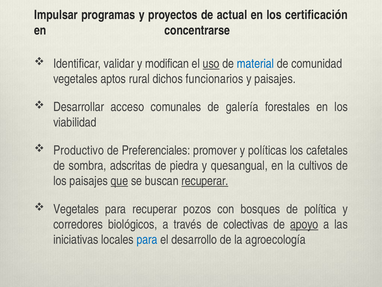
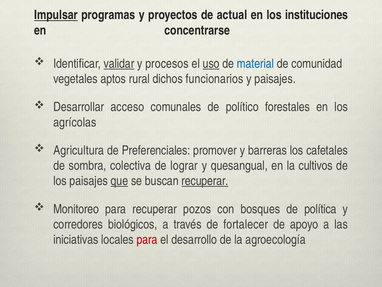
Impulsar underline: none -> present
certificación: certificación -> instituciones
validar underline: none -> present
modifican: modifican -> procesos
galería: galería -> político
viabilidad: viabilidad -> agrícolas
Productivo: Productivo -> Agricultura
políticas: políticas -> barreras
adscritas: adscritas -> colectiva
piedra: piedra -> lograr
Vegetales at (76, 209): Vegetales -> Monitoreo
colectivas: colectivas -> fortalecer
apoyo underline: present -> none
para at (147, 239) colour: blue -> red
